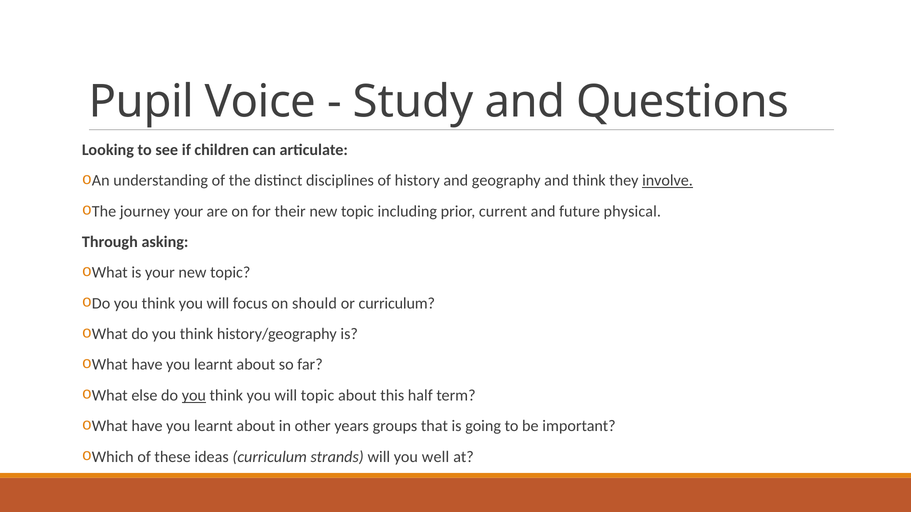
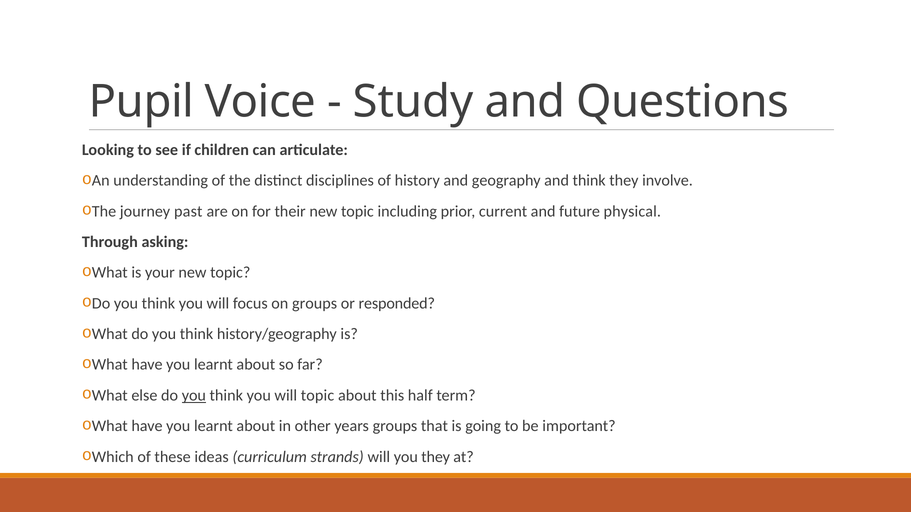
involve underline: present -> none
journey your: your -> past
on should: should -> groups
or curriculum: curriculum -> responded
you well: well -> they
